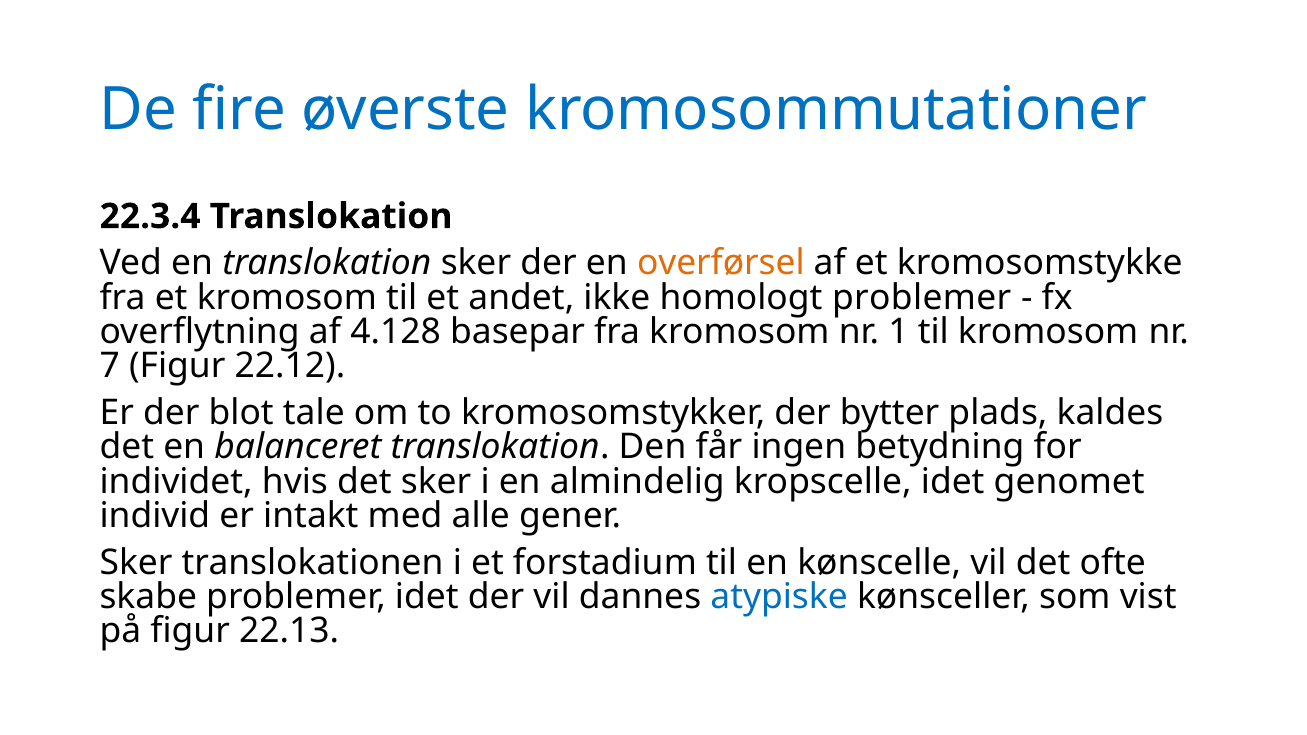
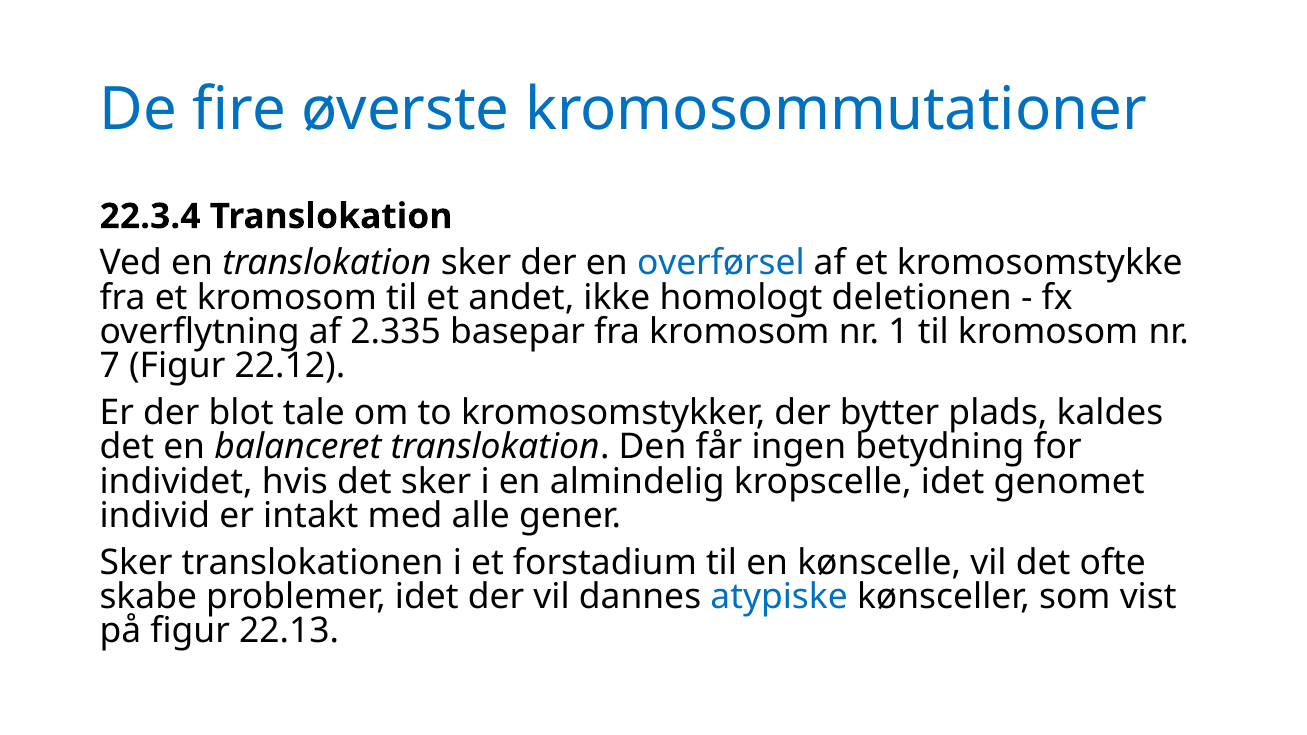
overførsel colour: orange -> blue
homologt problemer: problemer -> deletionen
4.128: 4.128 -> 2.335
